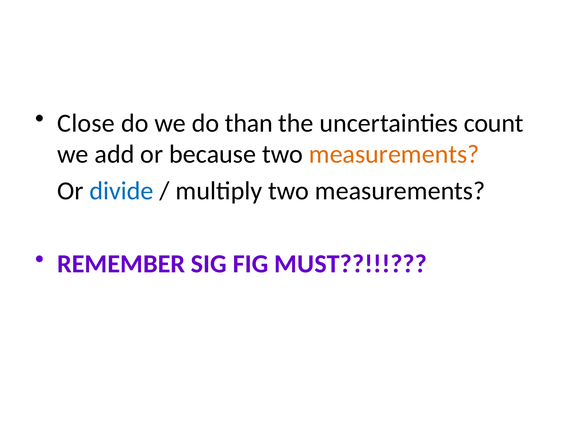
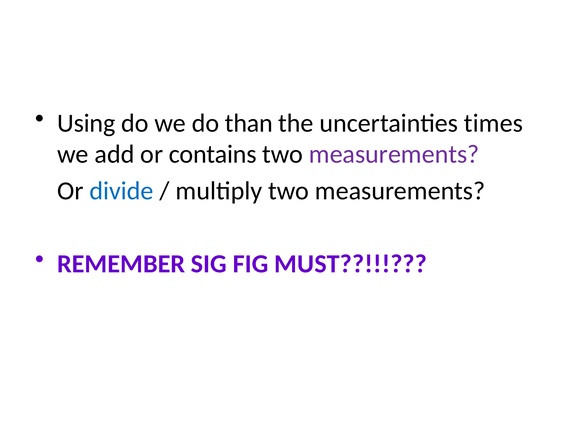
Close: Close -> Using
count: count -> times
because: because -> contains
measurements at (394, 154) colour: orange -> purple
